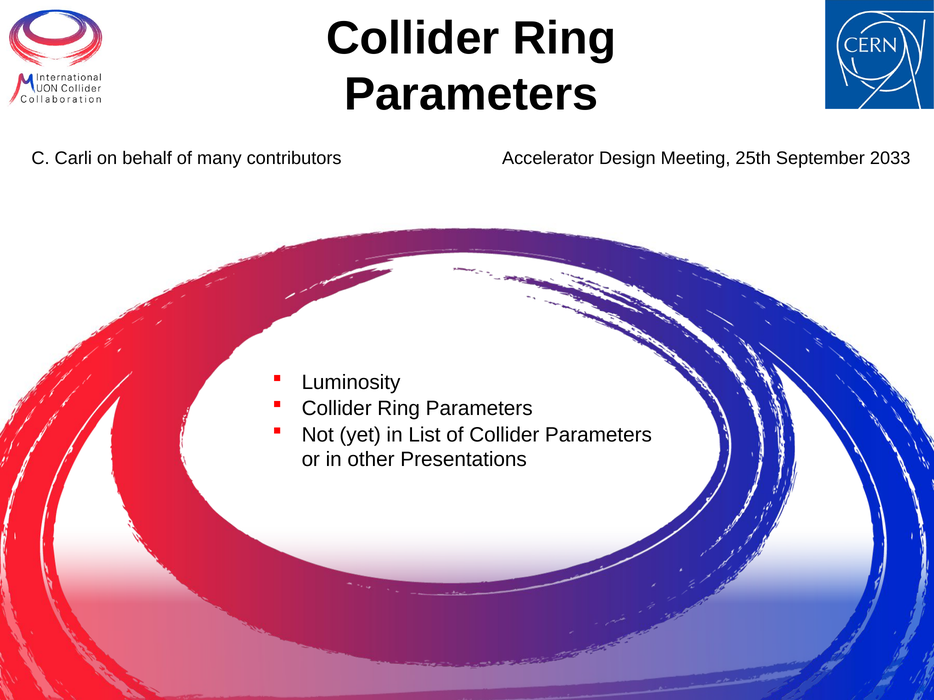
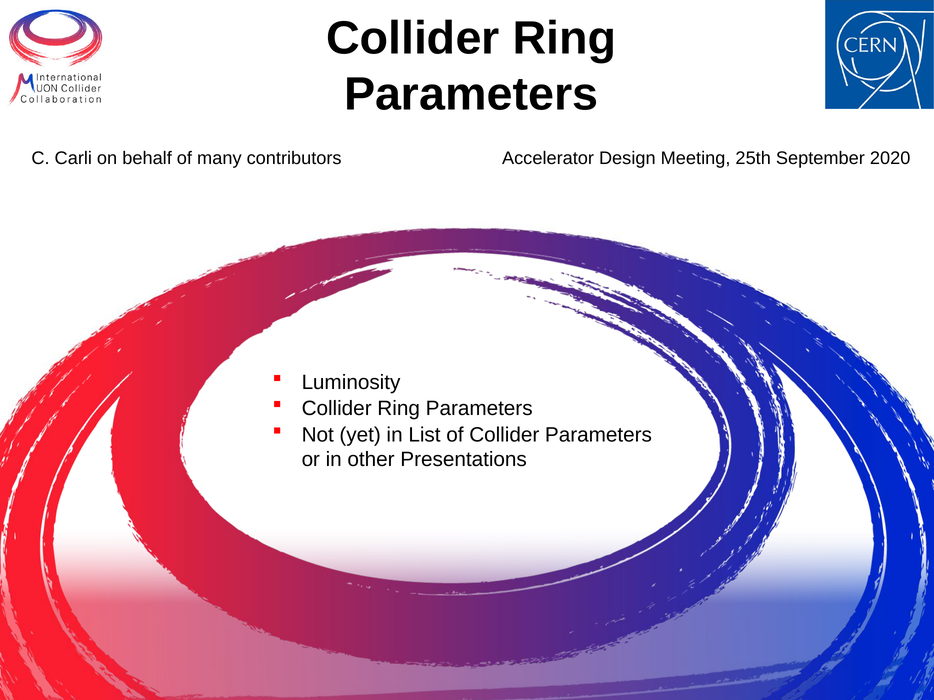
2033: 2033 -> 2020
